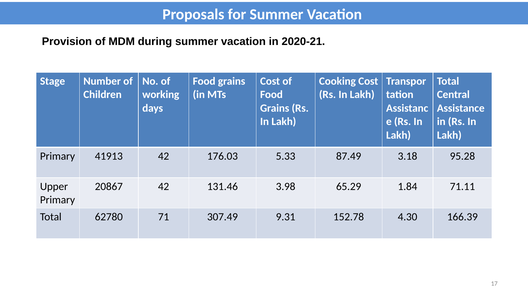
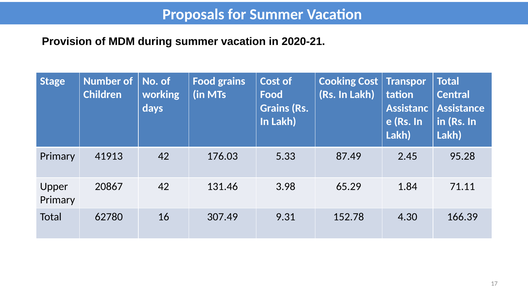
3.18: 3.18 -> 2.45
71: 71 -> 16
